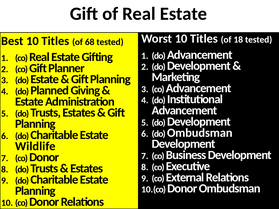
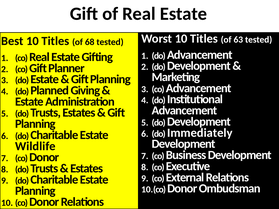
18: 18 -> 63
do Ombudsman: Ombudsman -> Immediately
